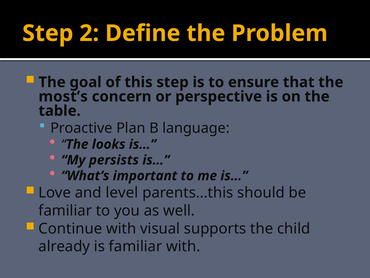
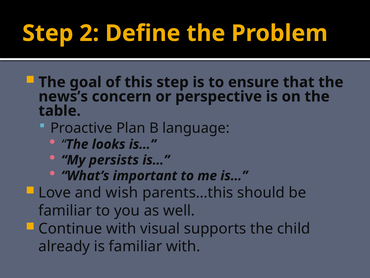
most’s: most’s -> news’s
level: level -> wish
